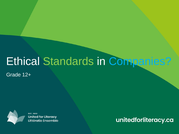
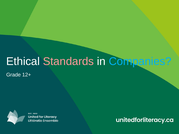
Standards colour: light green -> pink
